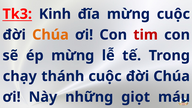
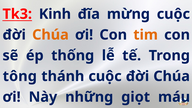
tim colour: red -> orange
ép mừng: mừng -> thống
chạy: chạy -> tông
